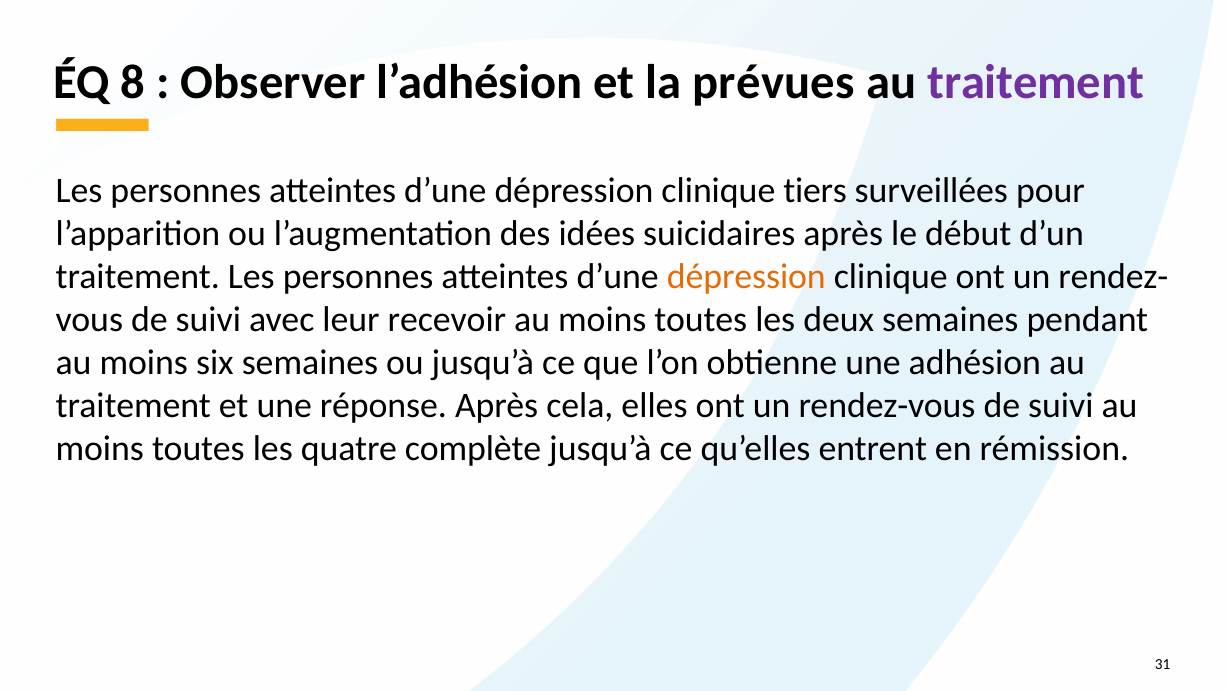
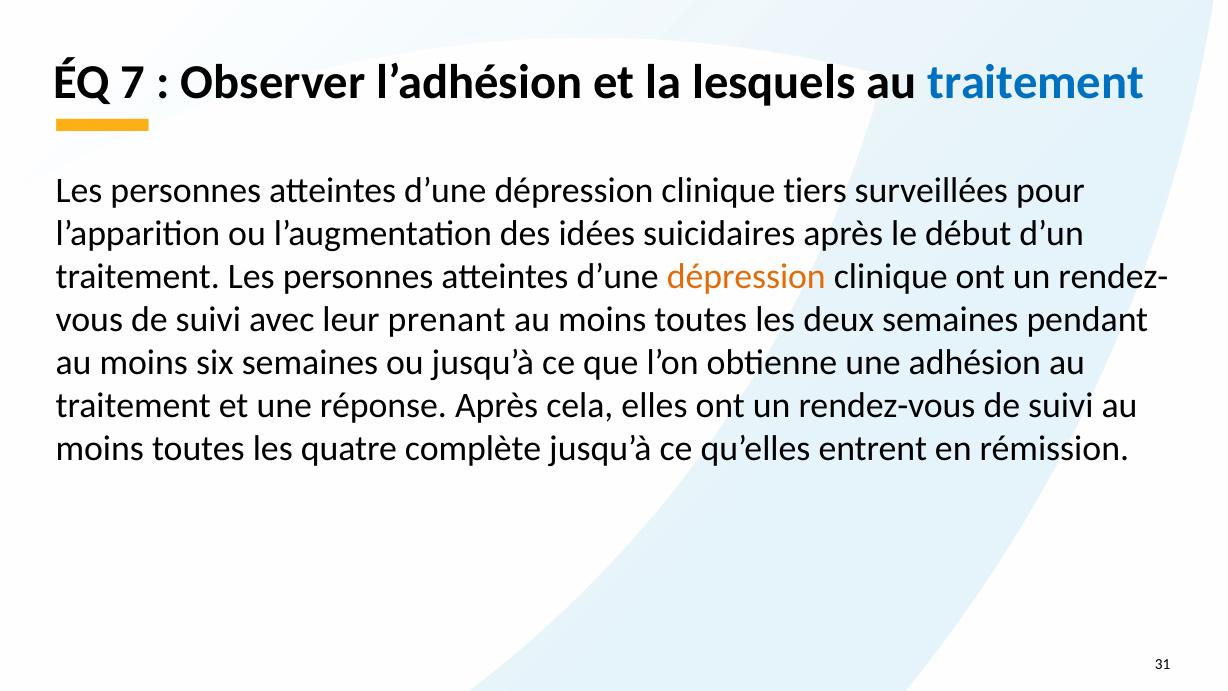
8: 8 -> 7
prévues: prévues -> lesquels
traitement at (1036, 82) colour: purple -> blue
recevoir: recevoir -> prenant
